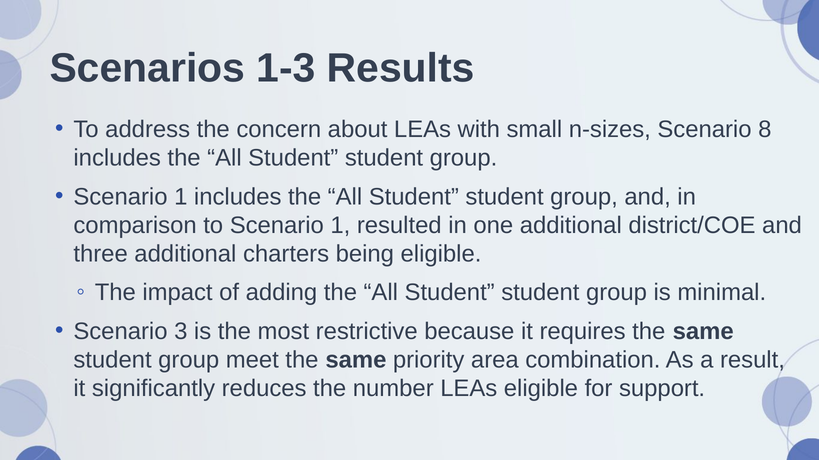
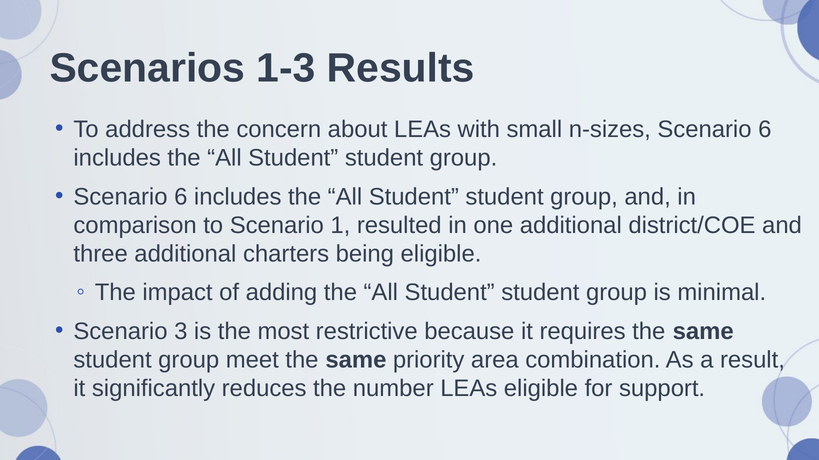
n-sizes Scenario 8: 8 -> 6
1 at (181, 197): 1 -> 6
